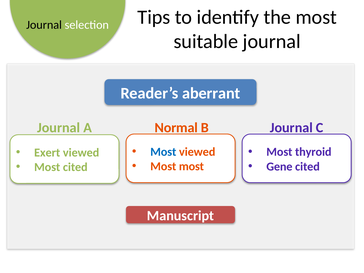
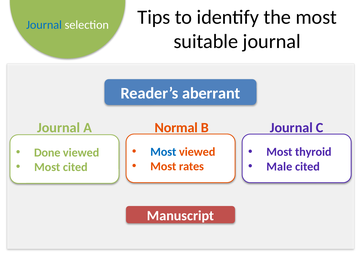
Journal at (44, 25) colour: black -> blue
Exert: Exert -> Done
Most most: most -> rates
Gene: Gene -> Male
